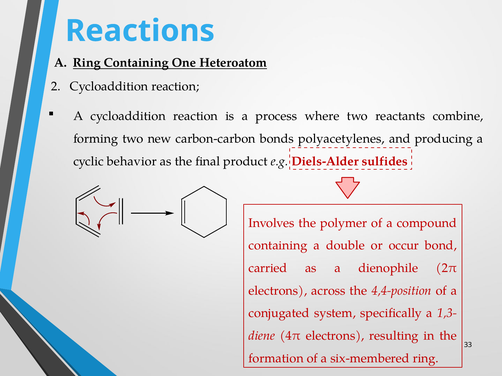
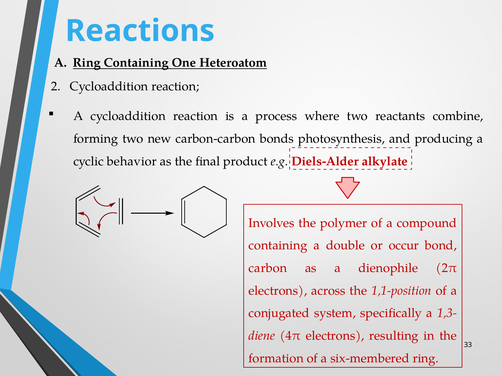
polyacetylenes: polyacetylenes -> photosynthesis
sulfides: sulfides -> alkylate
carried: carried -> carbon
4,4-position: 4,4-position -> 1,1-position
